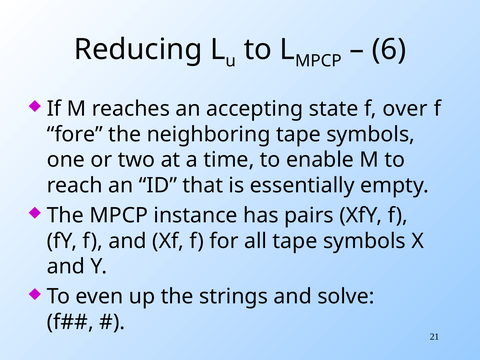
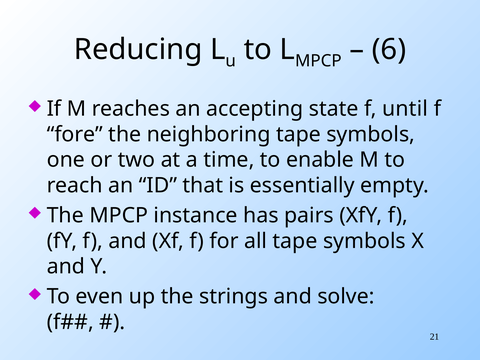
over: over -> until
